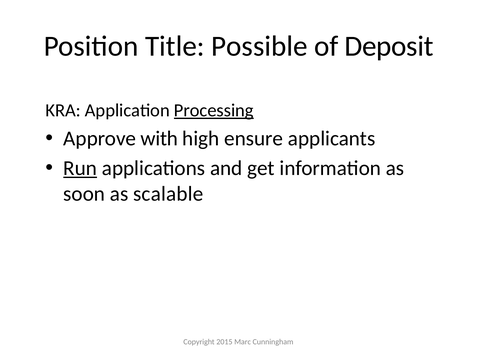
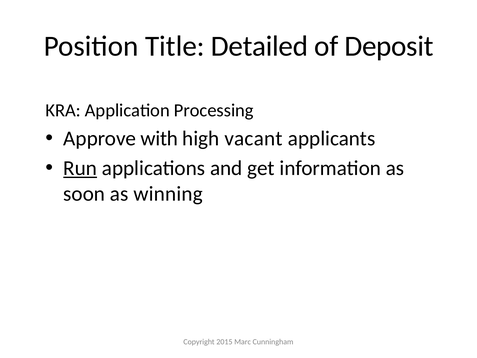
Possible: Possible -> Detailed
Processing underline: present -> none
ensure: ensure -> vacant
scalable: scalable -> winning
